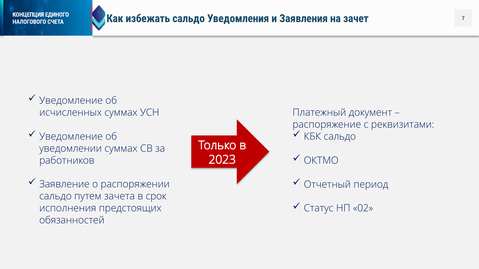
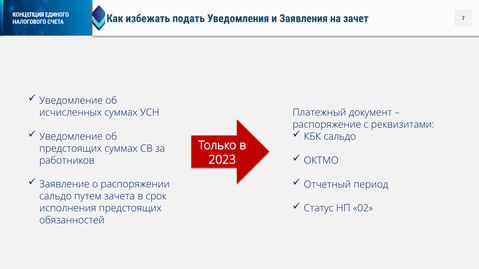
избежать сальдо: сальдо -> подать
уведомлении at (71, 149): уведомлении -> предстоящих
